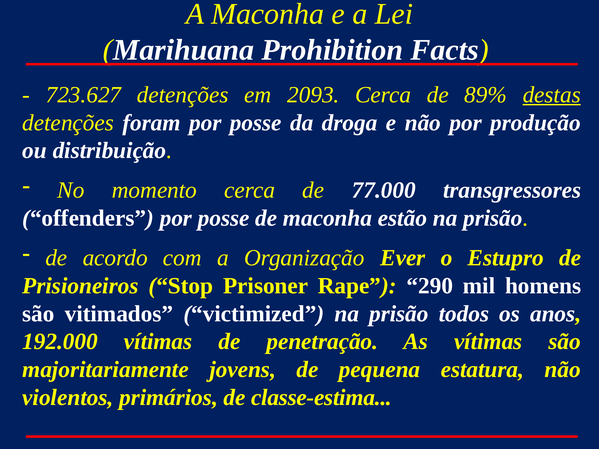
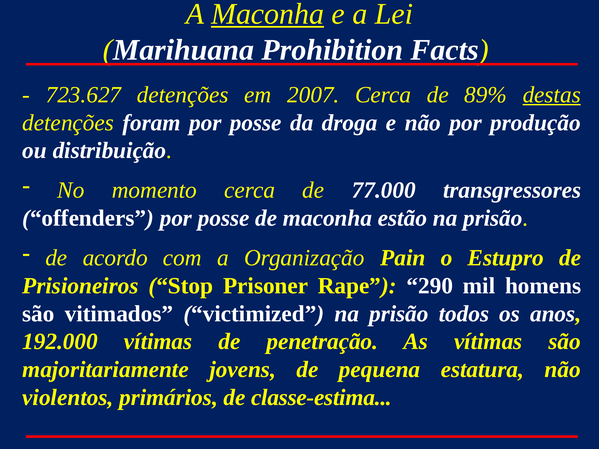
Maconha at (268, 14) underline: none -> present
2093: 2093 -> 2007
Ever: Ever -> Pain
